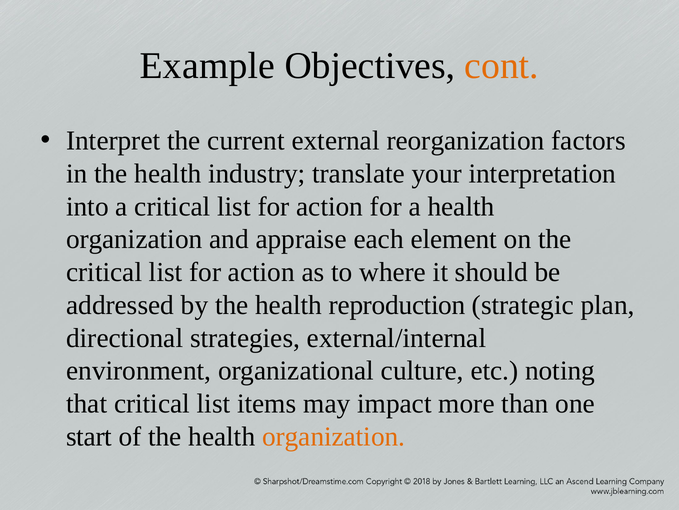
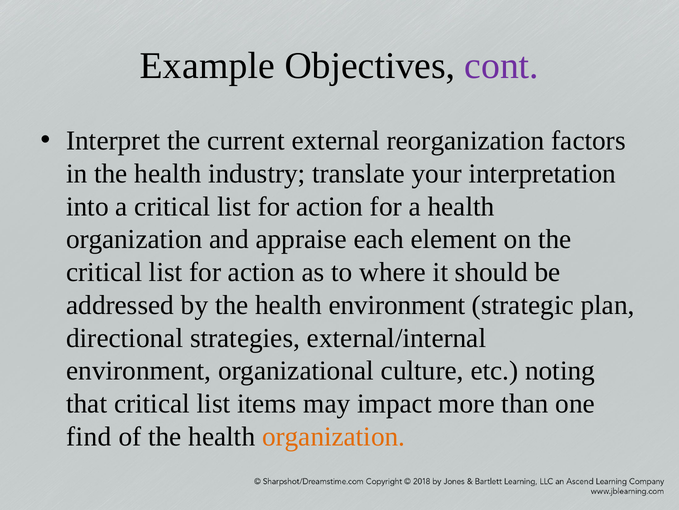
cont colour: orange -> purple
health reproduction: reproduction -> environment
start: start -> find
